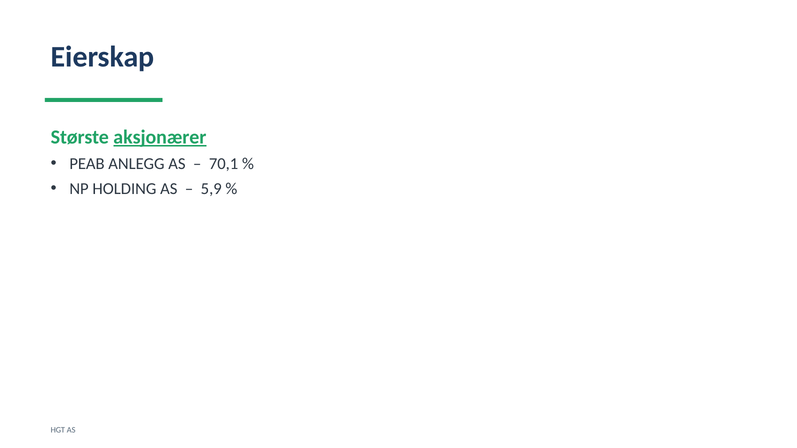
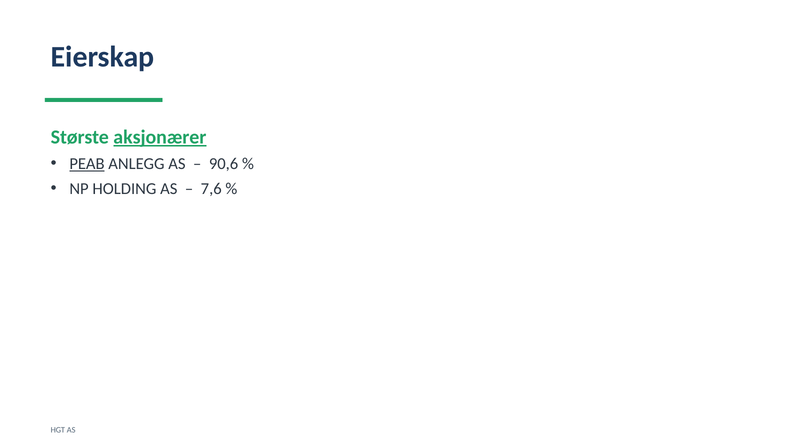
PEAB underline: none -> present
70,1: 70,1 -> 90,6
5,9: 5,9 -> 7,6
